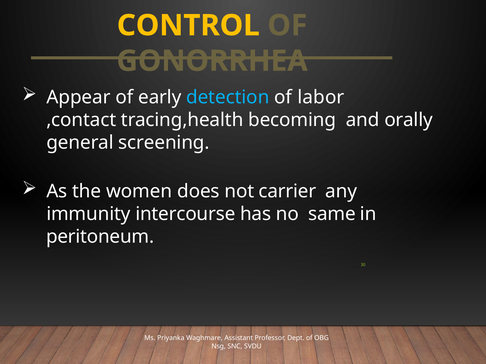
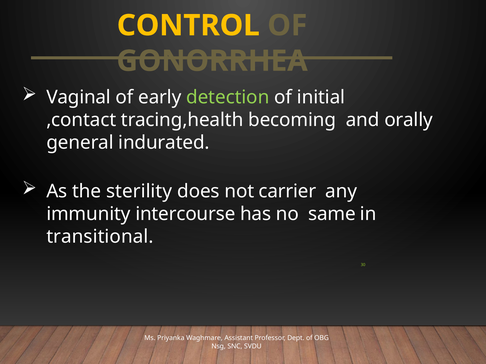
Appear: Appear -> Vaginal
detection colour: light blue -> light green
labor: labor -> initial
screening: screening -> indurated
women: women -> sterility
peritoneum: peritoneum -> transitional
